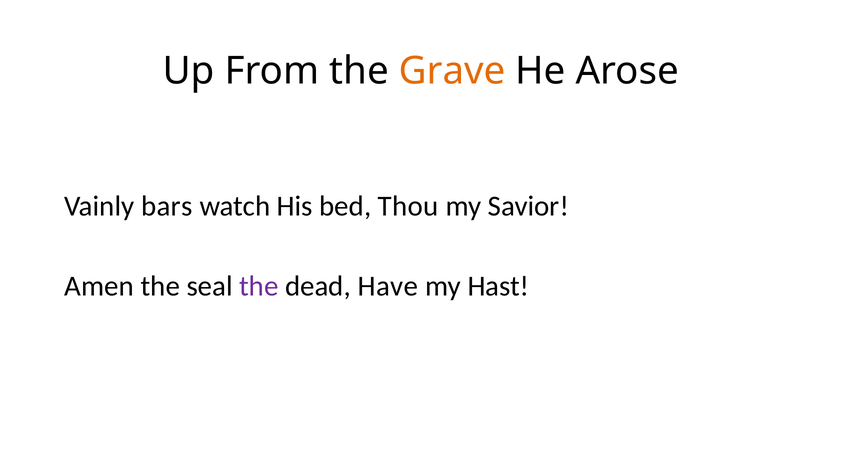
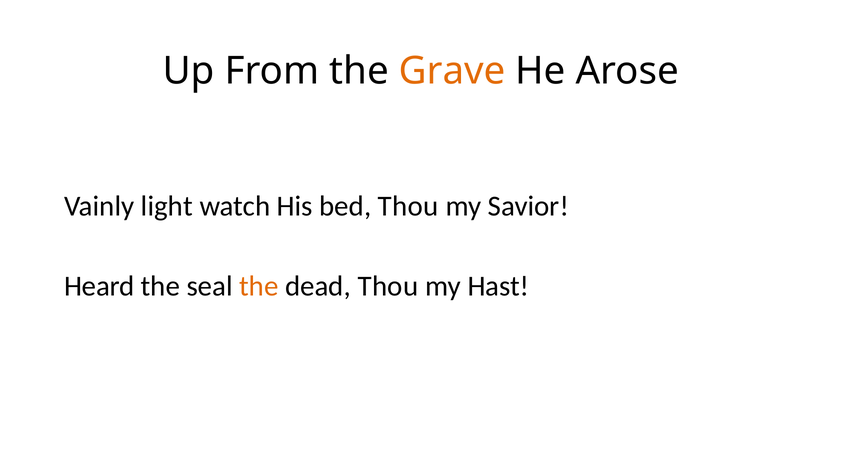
bars: bars -> light
Amen: Amen -> Heard
the at (259, 286) colour: purple -> orange
dead Have: Have -> Thou
